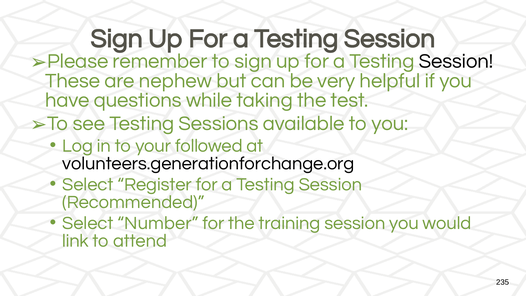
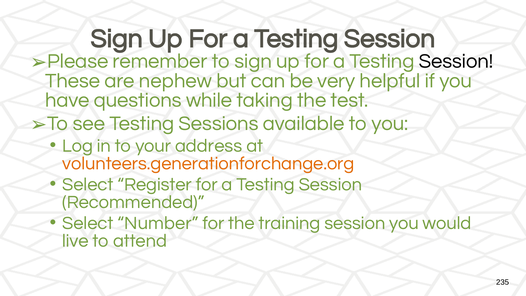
followed: followed -> address
volunteers.generationforchange.org colour: black -> orange
link: link -> live
